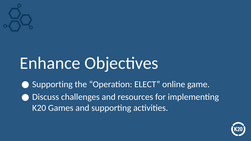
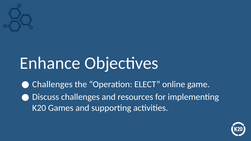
Supporting at (52, 84): Supporting -> Challenges
